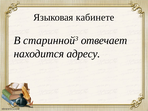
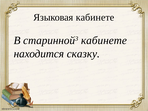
старинной3 отвечает: отвечает -> кабинете
адресу: адресу -> сказку
